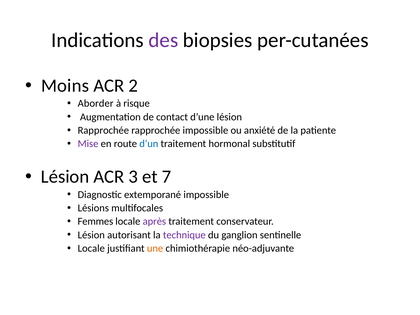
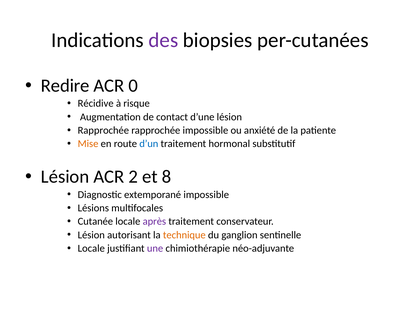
Moins: Moins -> Redire
2: 2 -> 0
Aborder: Aborder -> Récidive
Mise colour: purple -> orange
3: 3 -> 2
7: 7 -> 8
Femmes: Femmes -> Cutanée
technique colour: purple -> orange
une colour: orange -> purple
